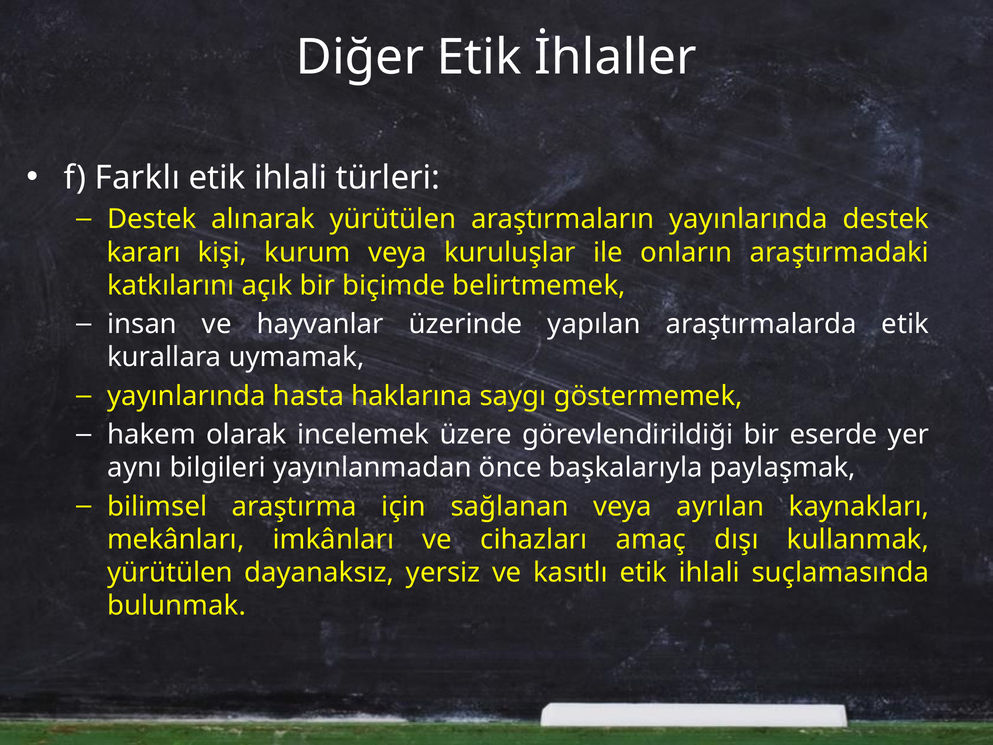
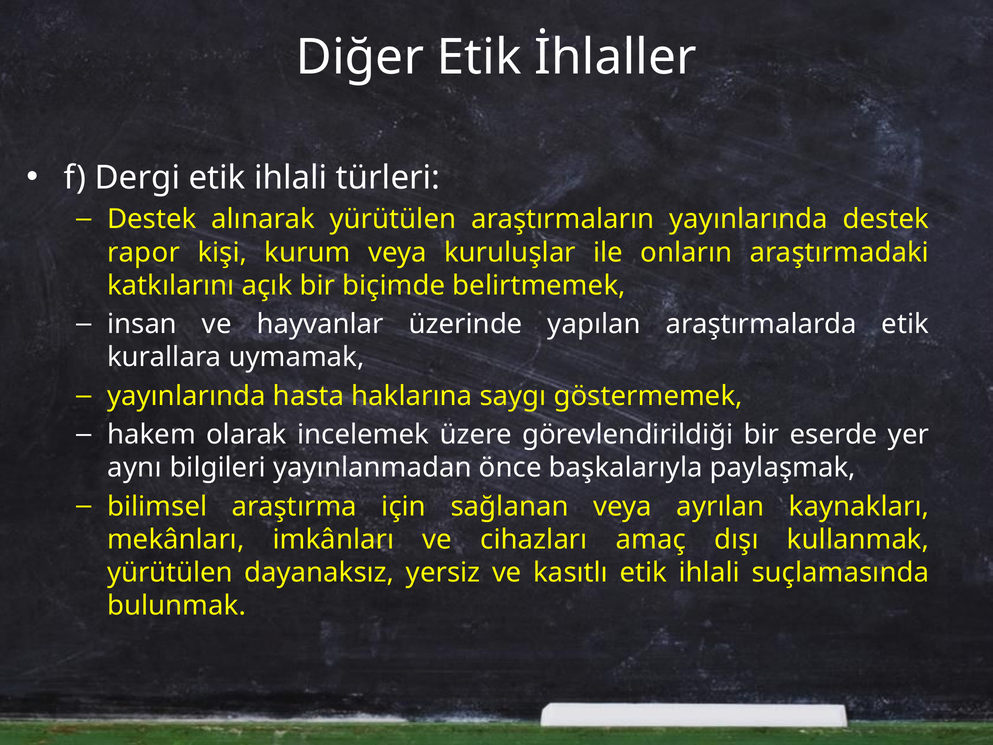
Farklı: Farklı -> Dergi
kararı: kararı -> rapor
